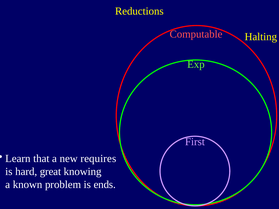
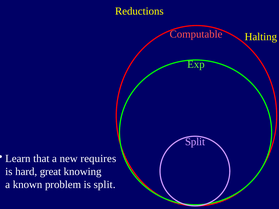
First at (195, 142): First -> Split
is ends: ends -> split
